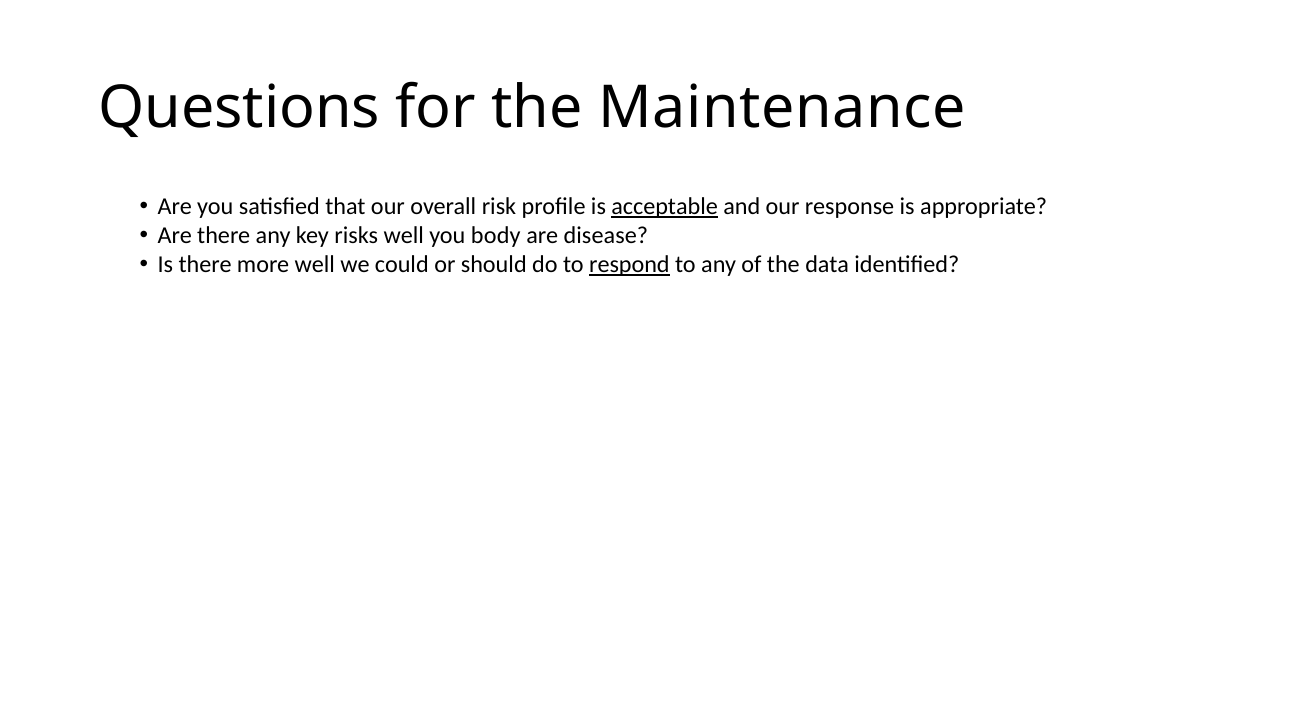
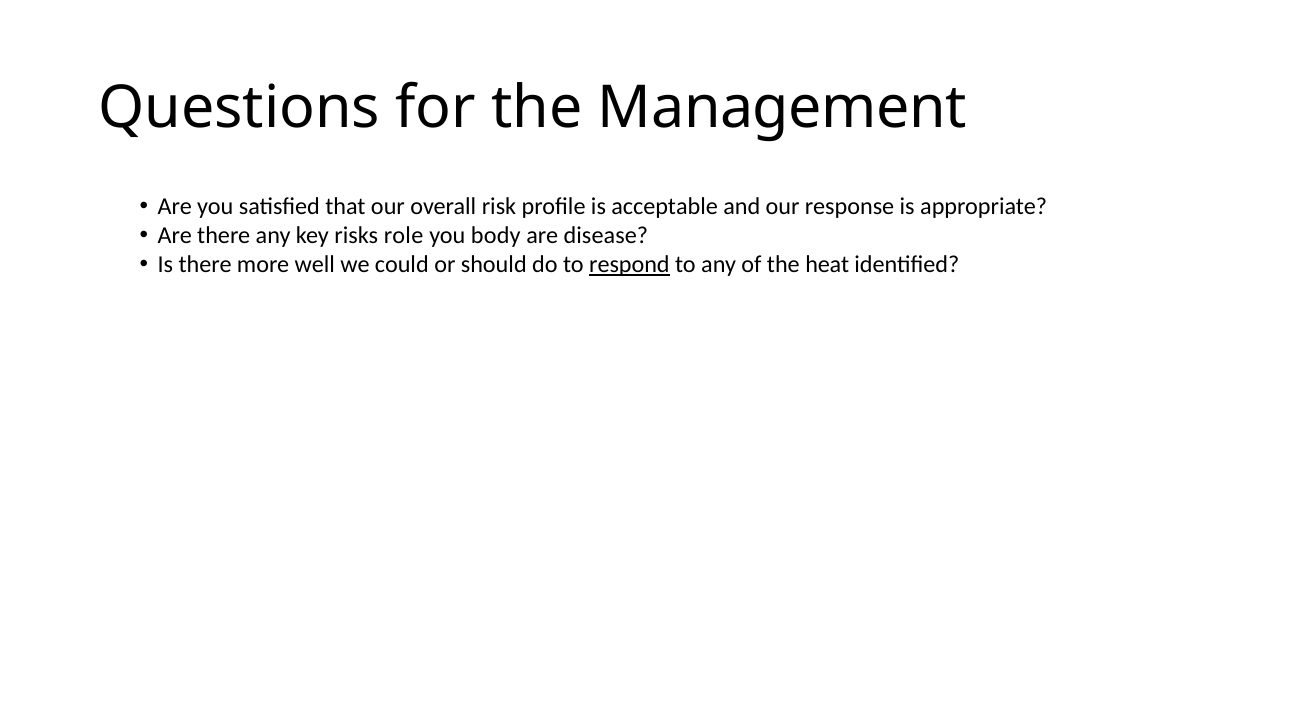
Maintenance: Maintenance -> Management
acceptable underline: present -> none
risks well: well -> role
data: data -> heat
